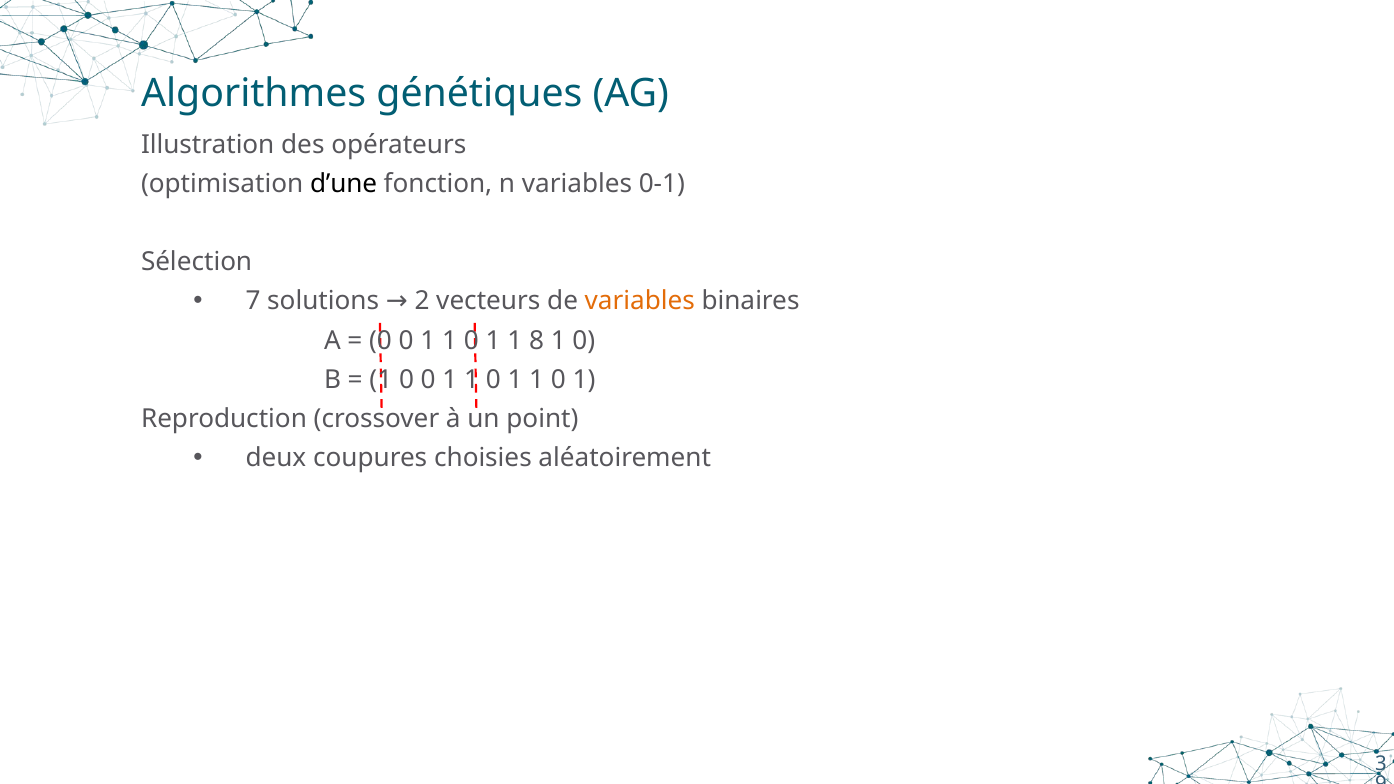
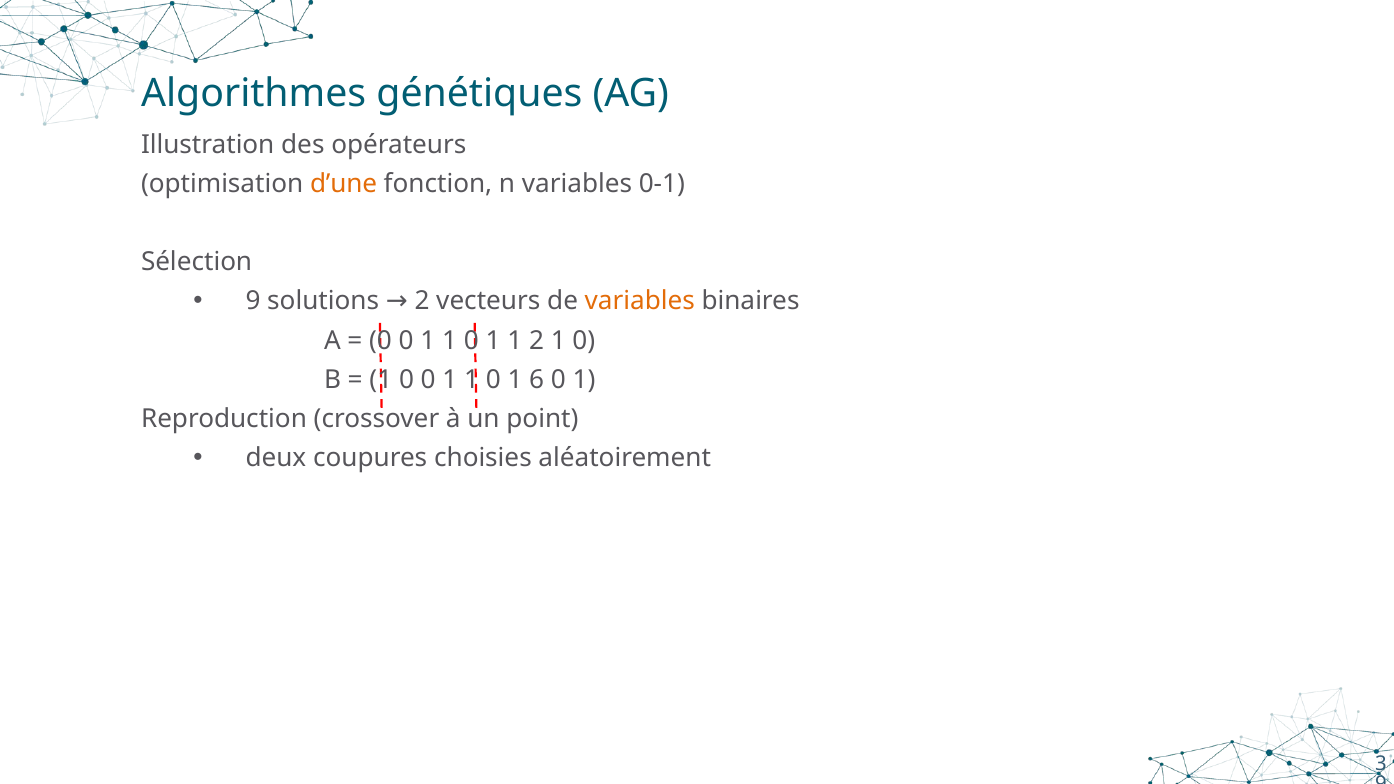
d’une colour: black -> orange
7 at (253, 301): 7 -> 9
1 8: 8 -> 2
1 at (537, 380): 1 -> 6
